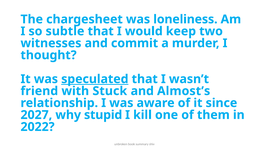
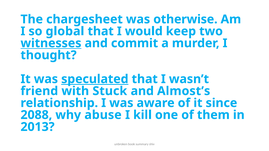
loneliness: loneliness -> otherwise
subtle: subtle -> global
witnesses underline: none -> present
2027: 2027 -> 2088
stupid: stupid -> abuse
2022: 2022 -> 2013
